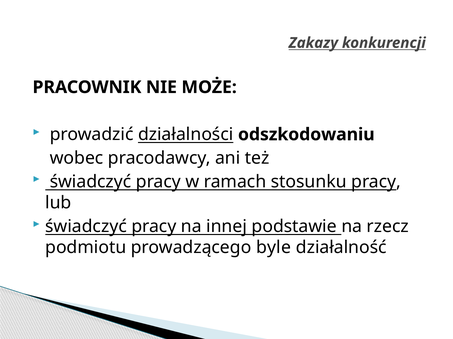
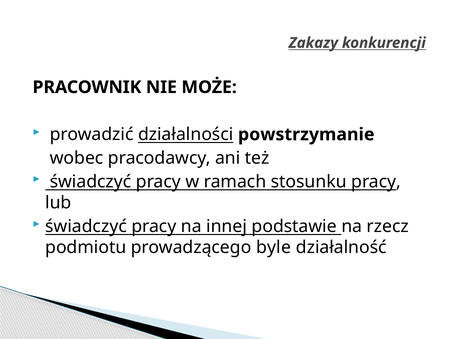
odszkodowaniu: odszkodowaniu -> powstrzymanie
